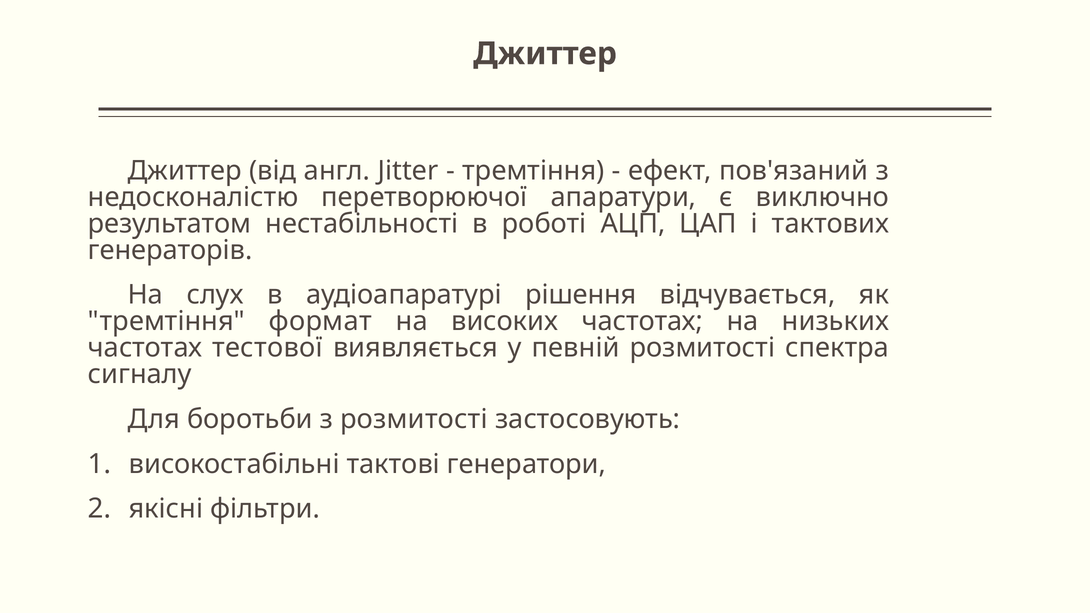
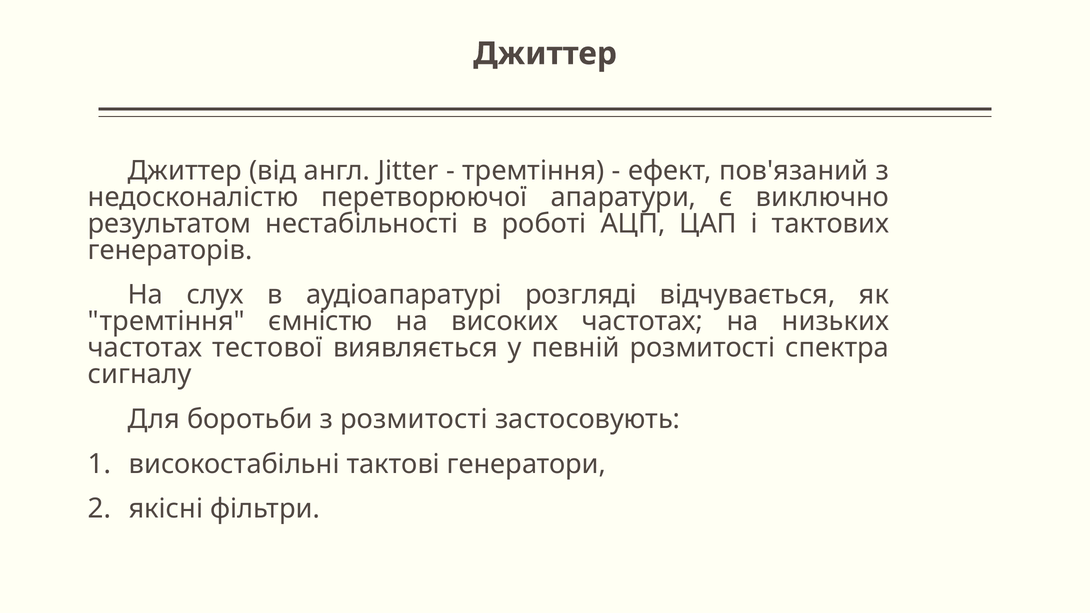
рішення: рішення -> розгляді
формат: формат -> ємністю
